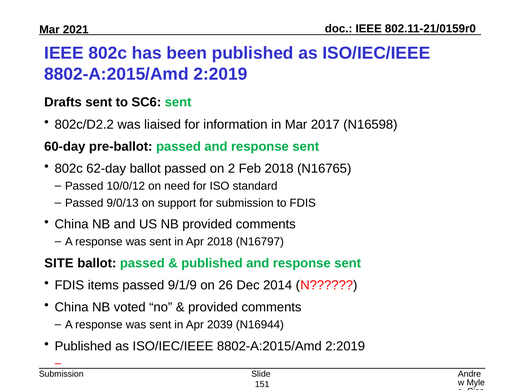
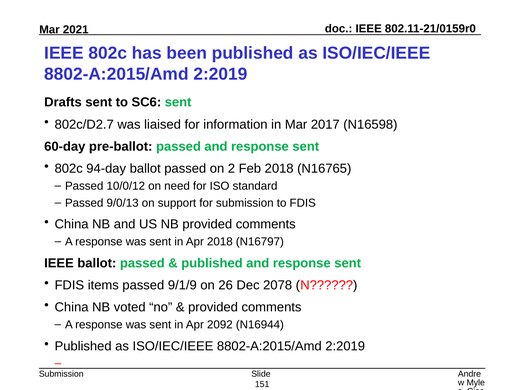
802c/D2.2: 802c/D2.2 -> 802c/D2.7
62-day: 62-day -> 94-day
SITE at (59, 263): SITE -> IEEE
2014: 2014 -> 2078
2039: 2039 -> 2092
